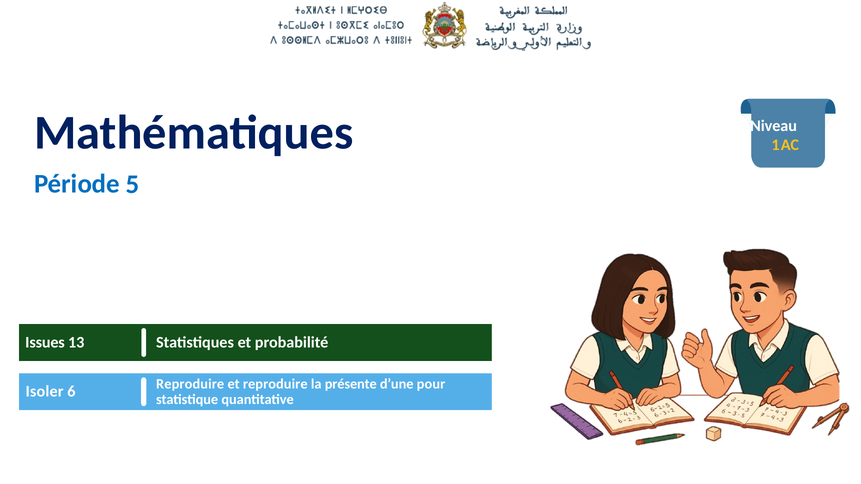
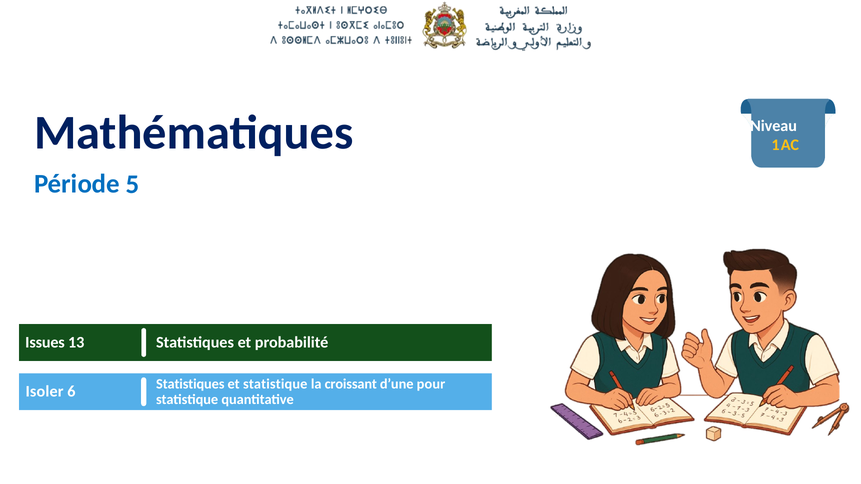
6 Reproduire: Reproduire -> Statistiques
et reproduire: reproduire -> statistique
présente: présente -> croissant
